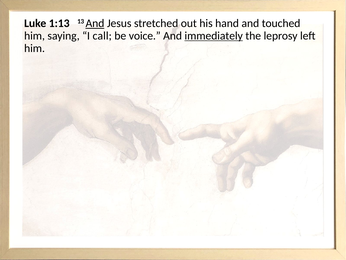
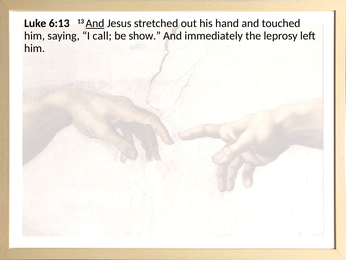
1:13: 1:13 -> 6:13
voice: voice -> show
immediately underline: present -> none
